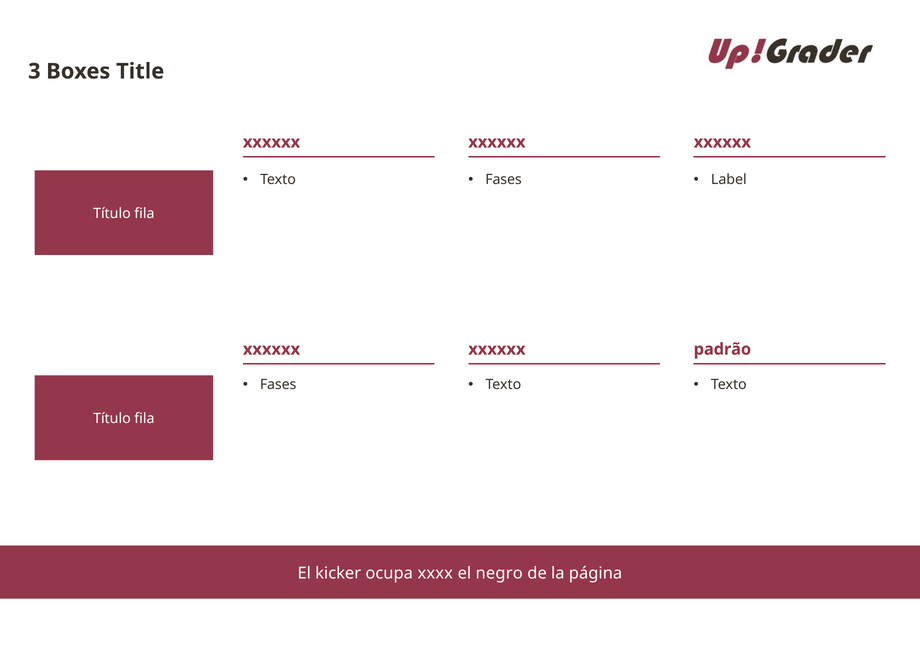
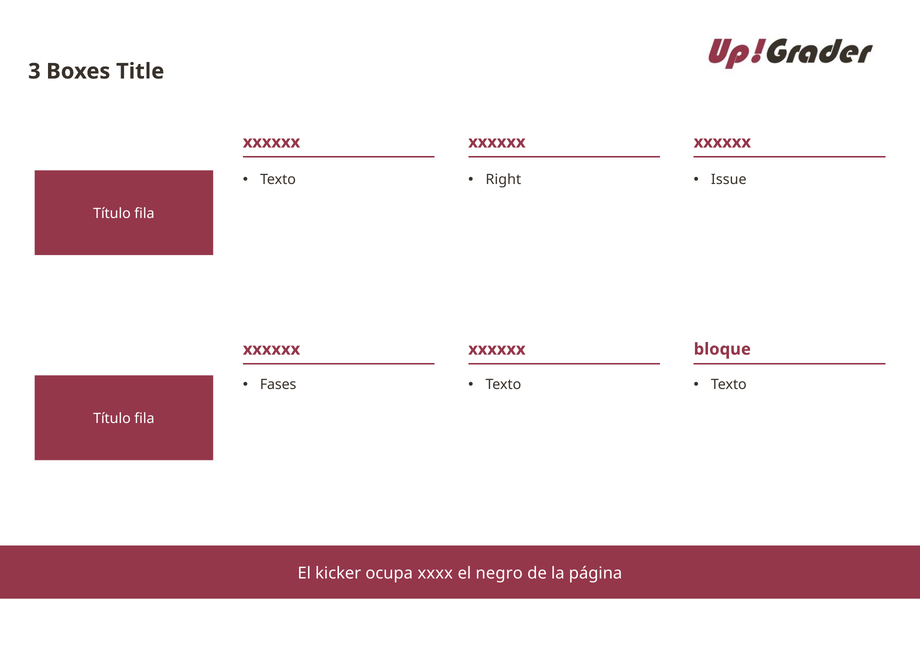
Fases at (503, 180): Fases -> Right
Label: Label -> Issue
padrão: padrão -> bloque
